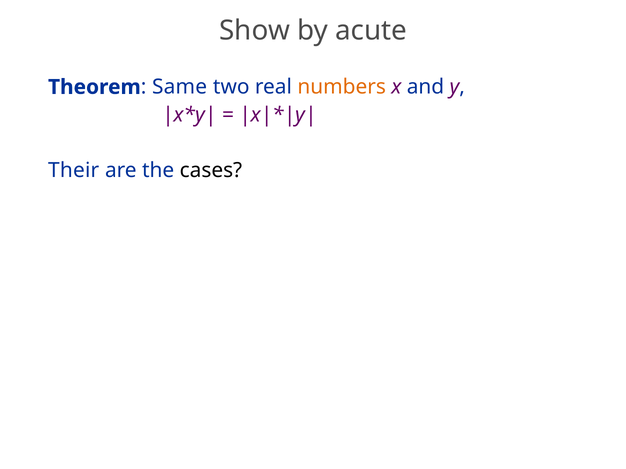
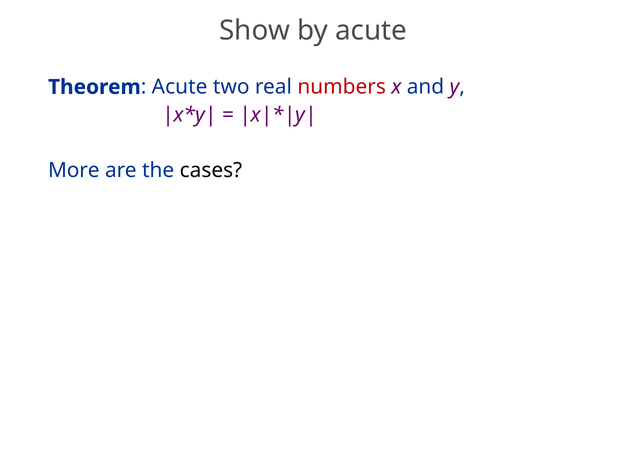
Same at (180, 87): Same -> Acute
numbers colour: orange -> red
Their: Their -> More
